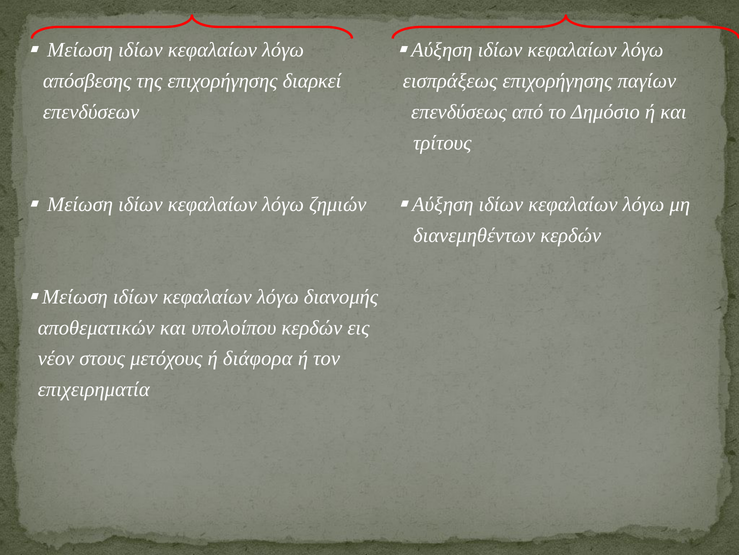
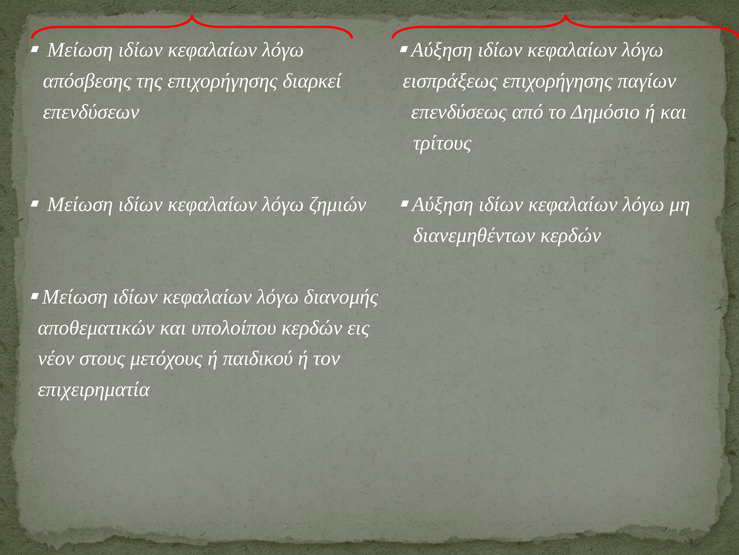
διάφορα: διάφορα -> παιδικού
